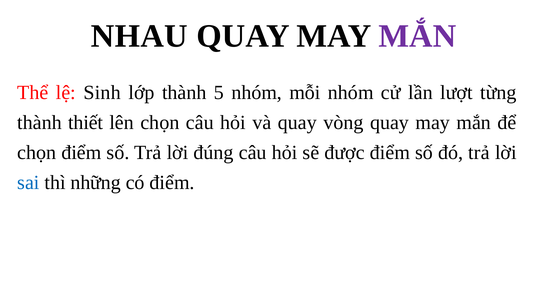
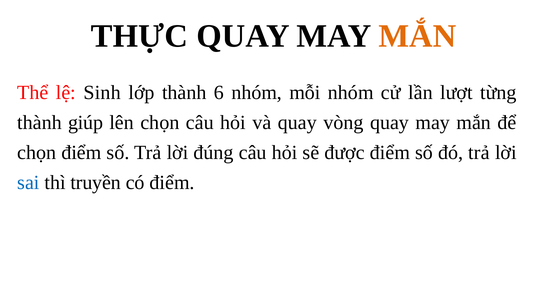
NHAU: NHAU -> THỰC
MẮN at (417, 36) colour: purple -> orange
5: 5 -> 6
thiết: thiết -> giúp
những: những -> truyền
